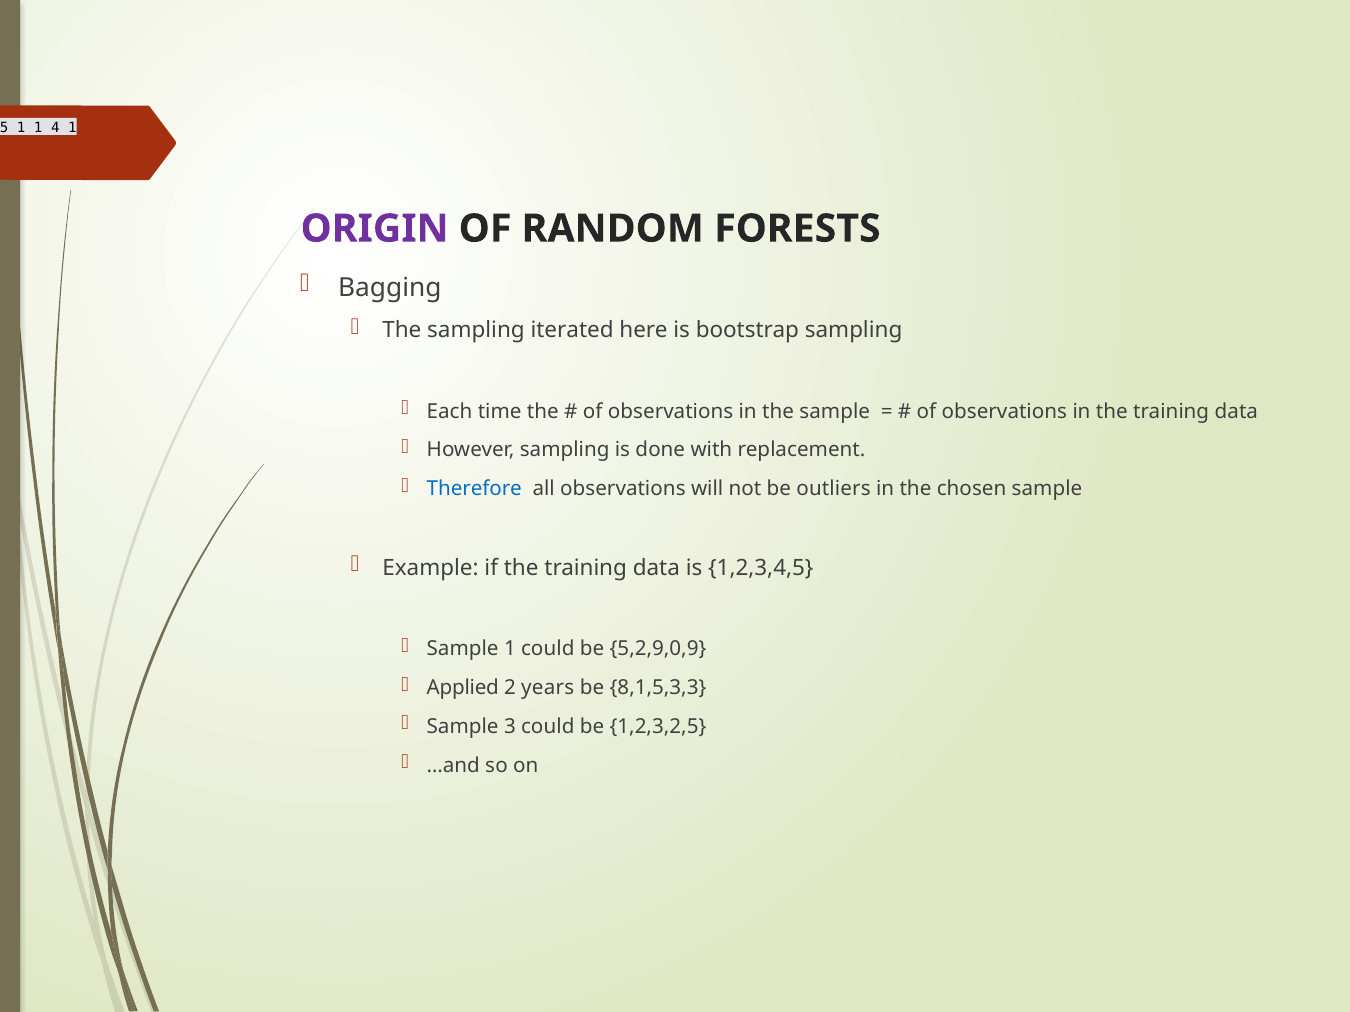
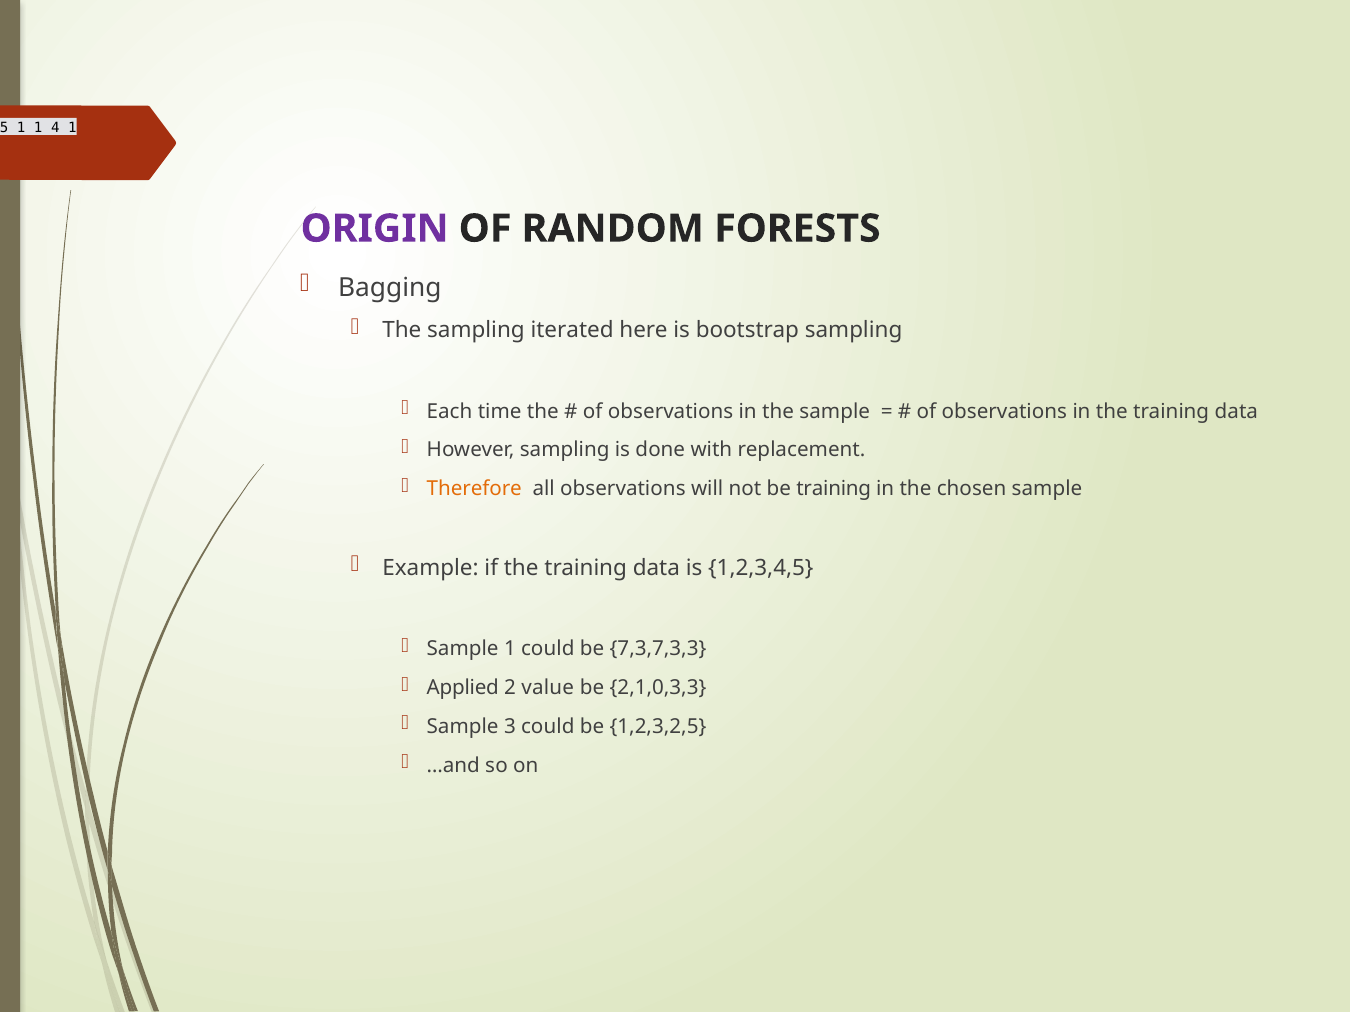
Therefore colour: blue -> orange
be outliers: outliers -> training
5,2,9,0,9: 5,2,9,0,9 -> 7,3,7,3,3
years: years -> value
8,1,5,3,3: 8,1,5,3,3 -> 2,1,0,3,3
